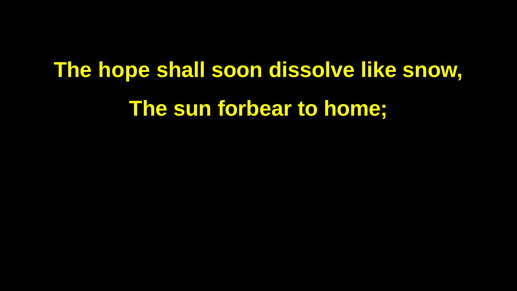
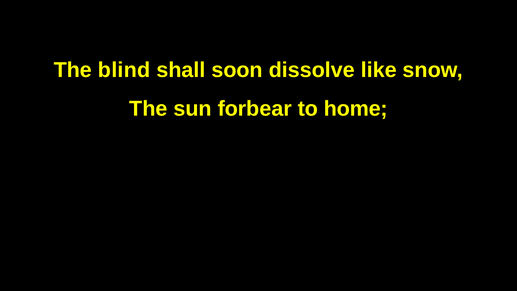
hope: hope -> blind
